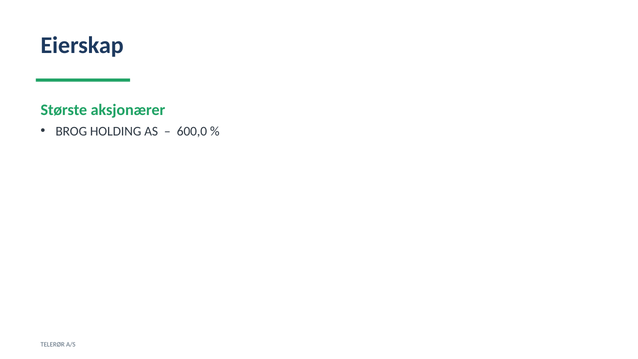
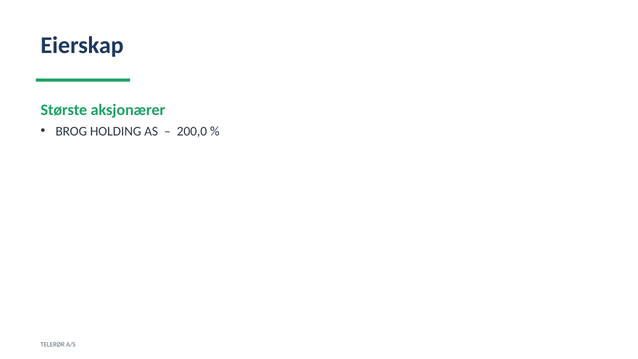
600,0: 600,0 -> 200,0
